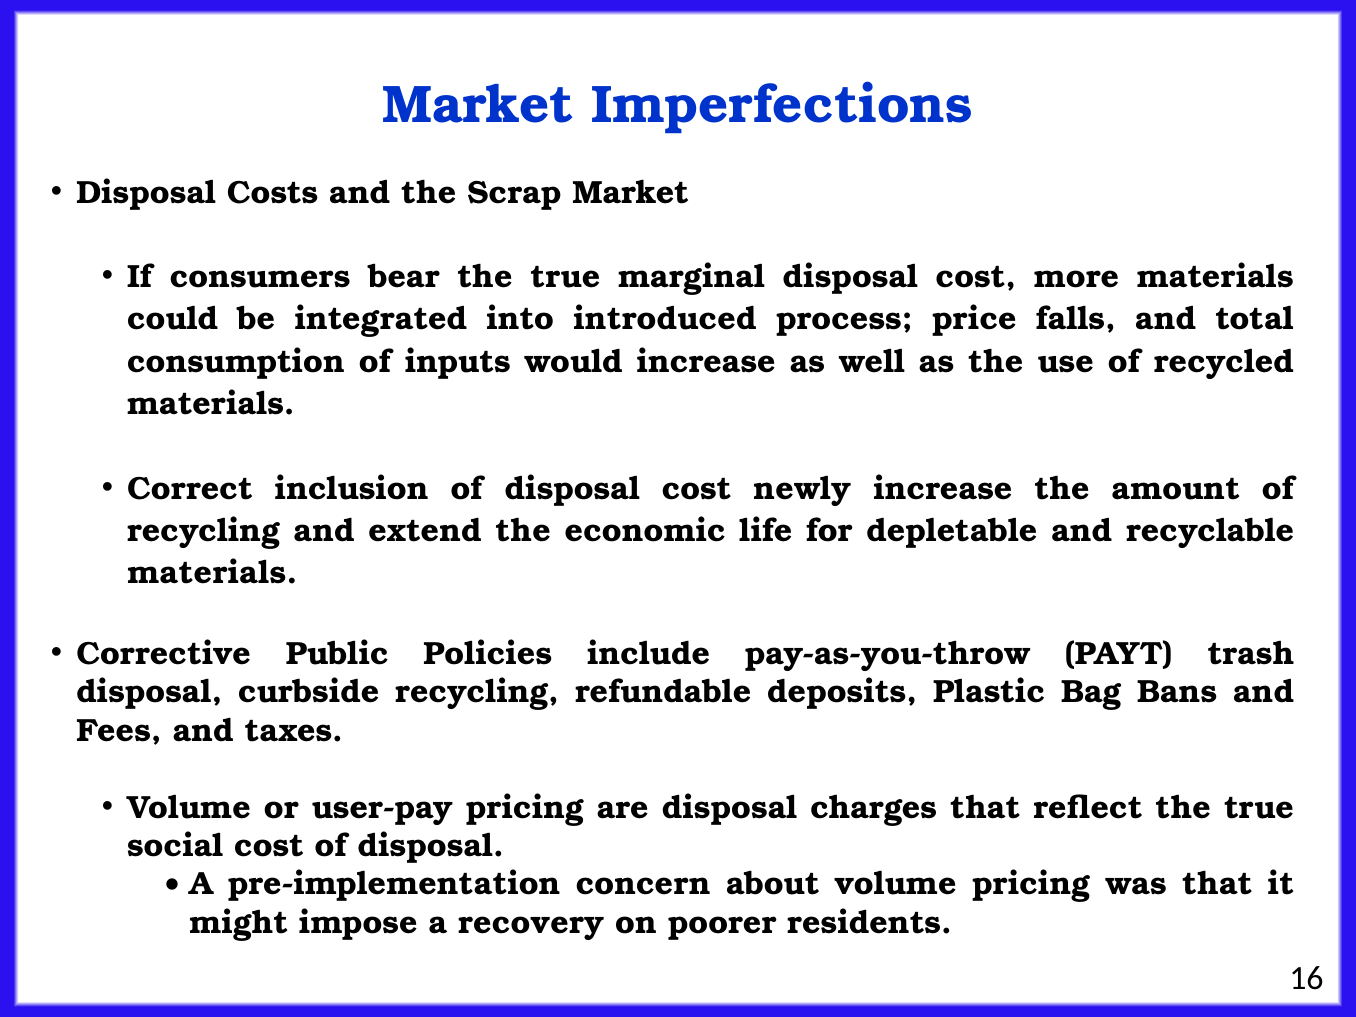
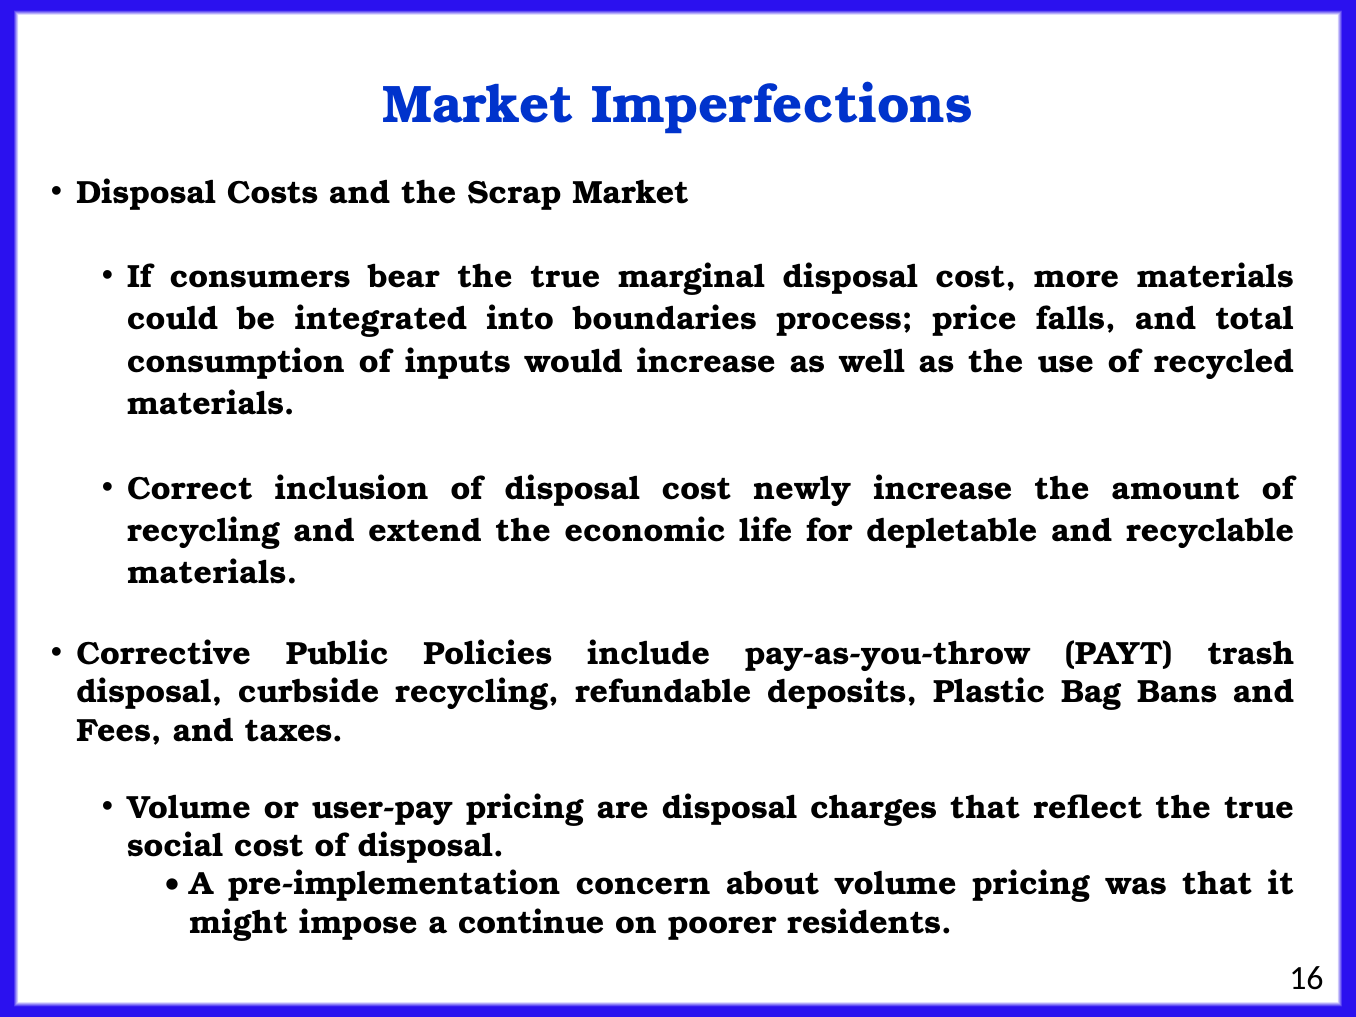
introduced: introduced -> boundaries
recovery: recovery -> continue
